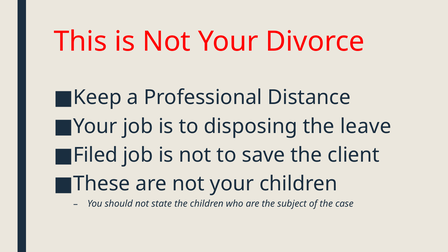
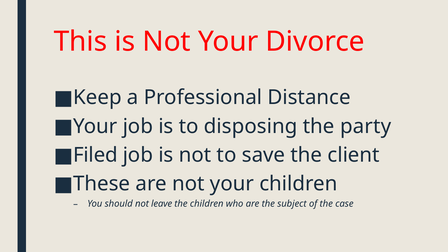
leave: leave -> party
state: state -> leave
